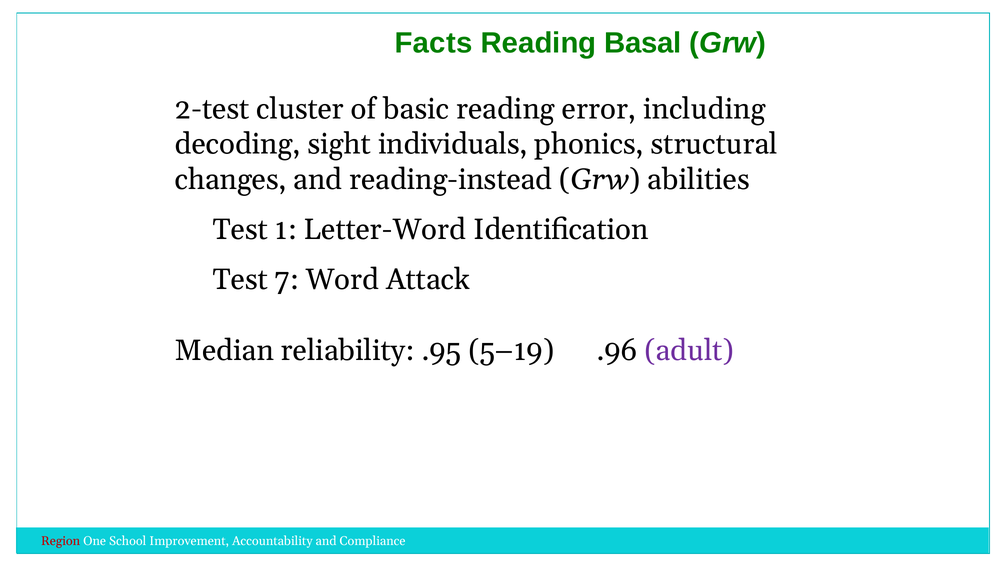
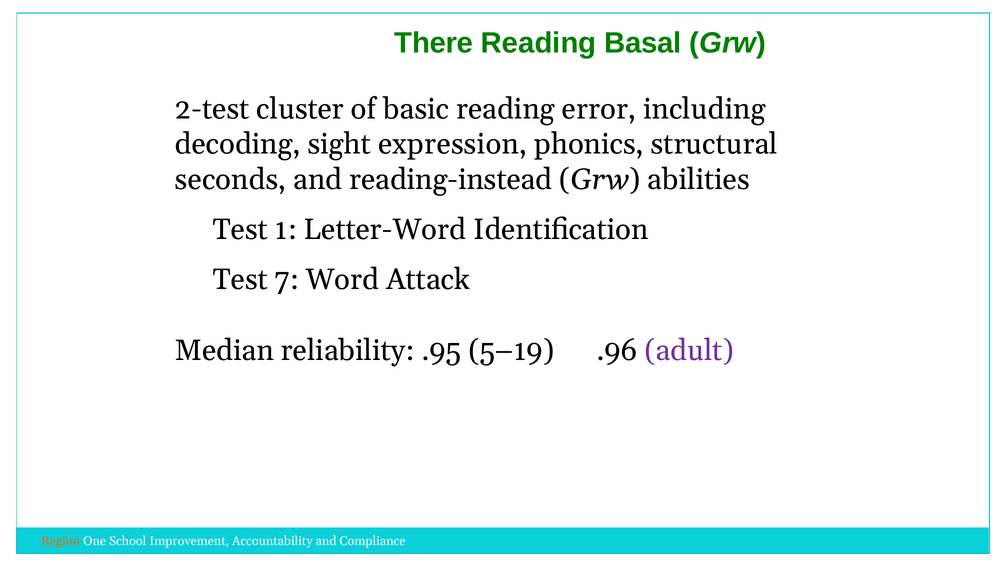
Facts: Facts -> There
individuals: individuals -> expression
changes: changes -> seconds
Region colour: red -> orange
